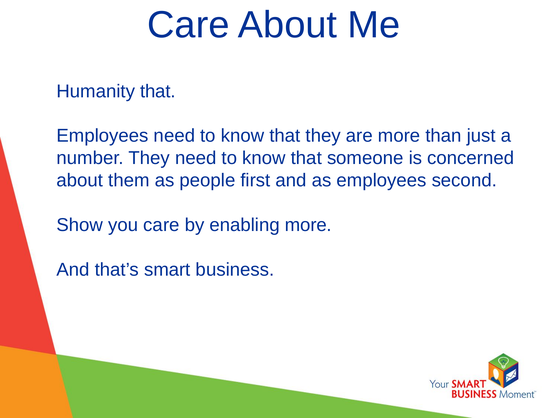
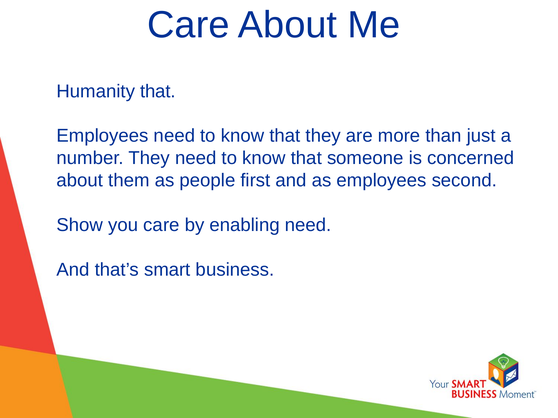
enabling more: more -> need
